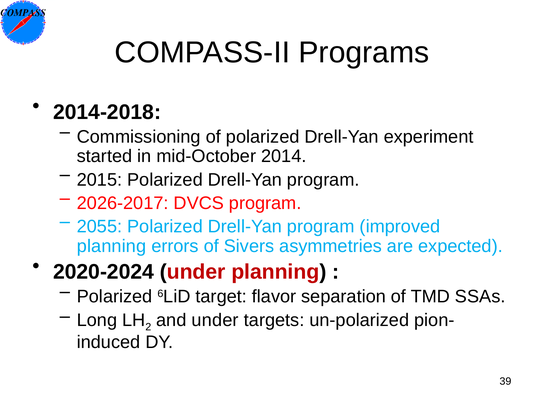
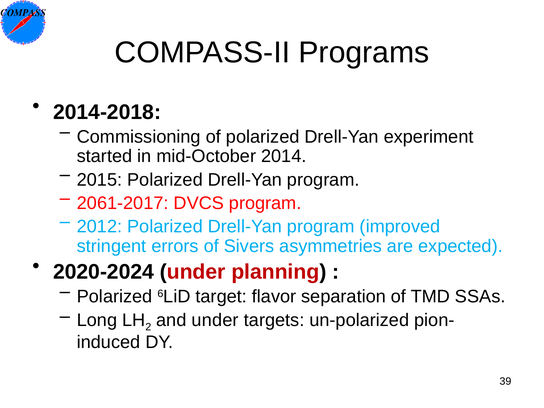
2026-2017: 2026-2017 -> 2061-2017
2055: 2055 -> 2012
planning at (112, 246): planning -> stringent
